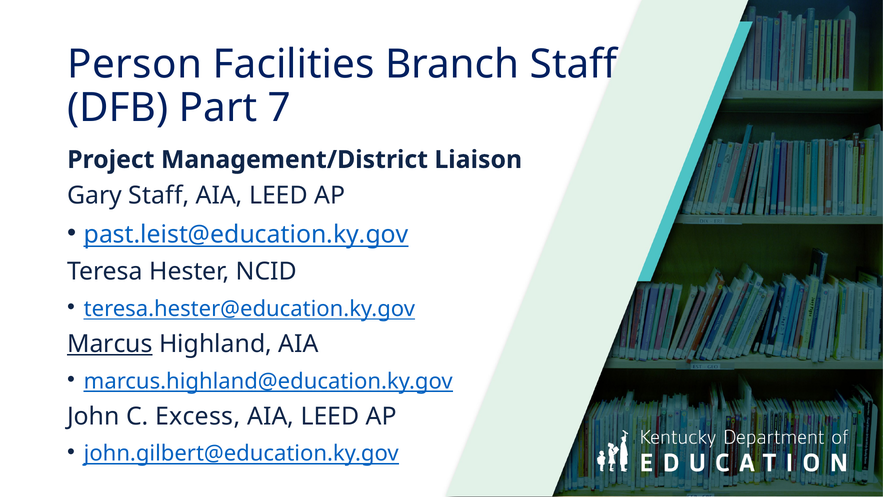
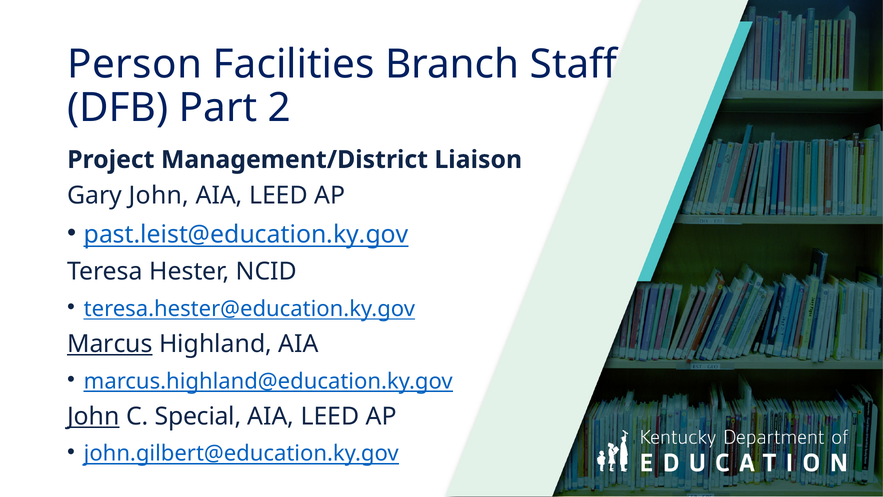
7: 7 -> 2
Gary Staff: Staff -> John
John at (93, 416) underline: none -> present
Excess: Excess -> Special
